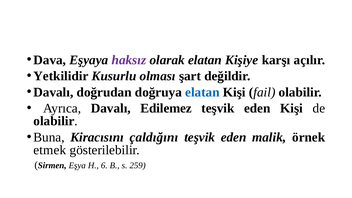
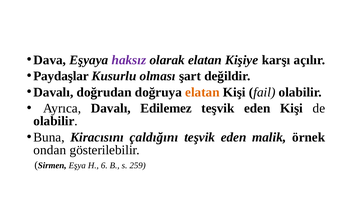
Yetkilidir: Yetkilidir -> Paydaşlar
elatan at (202, 92) colour: blue -> orange
etmek: etmek -> ondan
